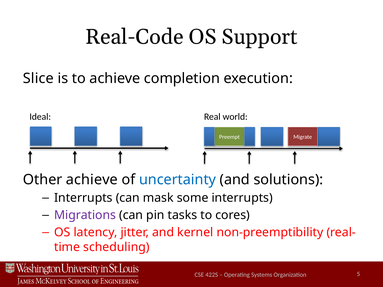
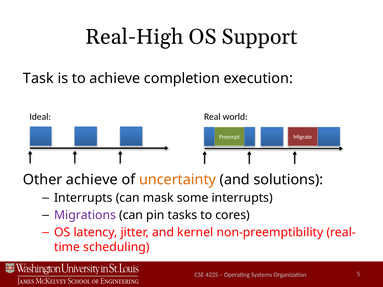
Real-Code: Real-Code -> Real-High
Slice: Slice -> Task
uncertainty colour: blue -> orange
